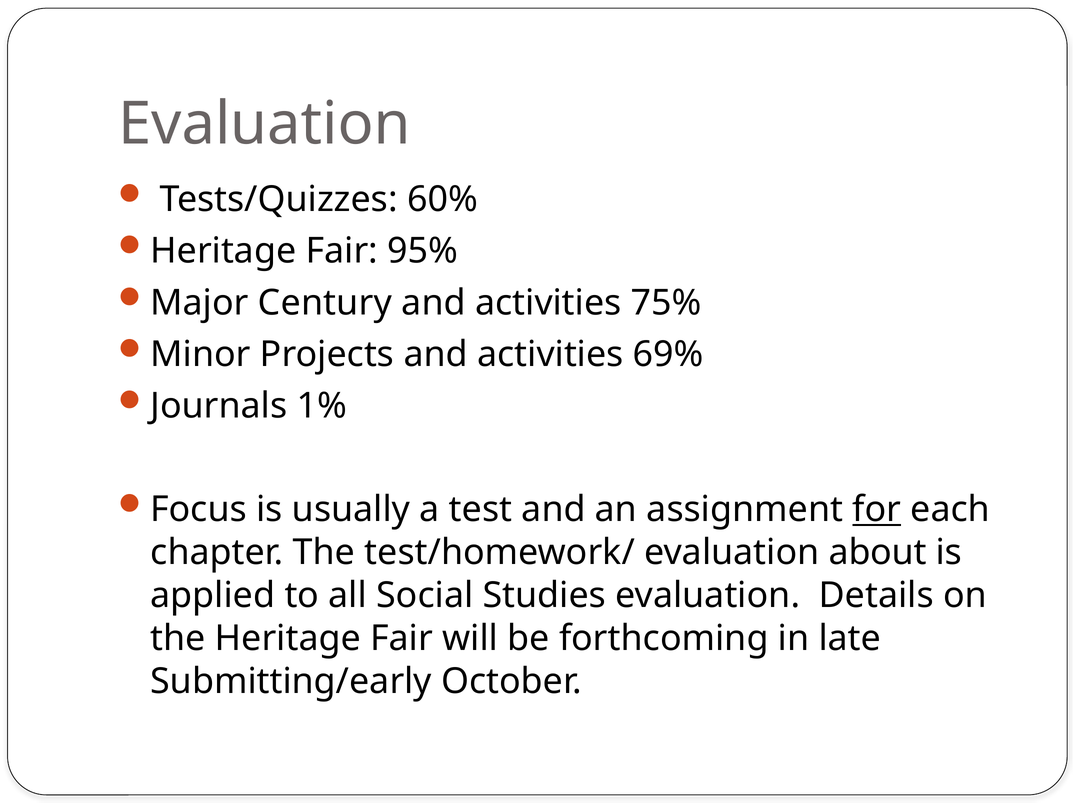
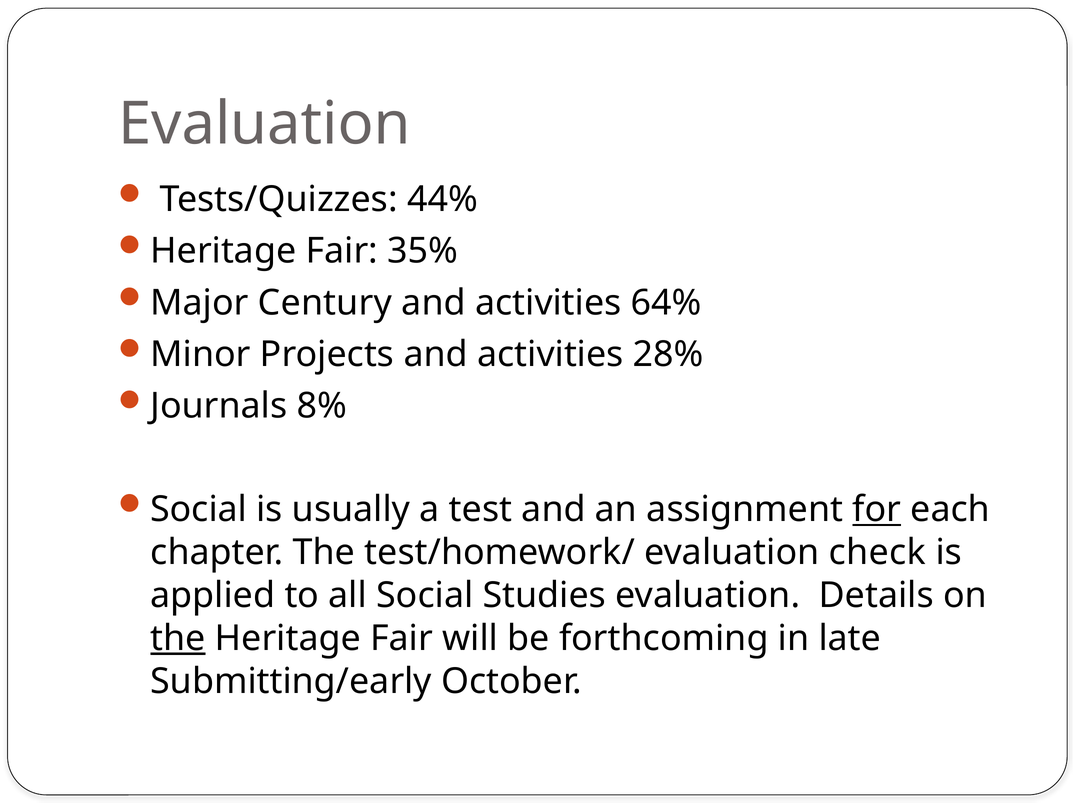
60%: 60% -> 44%
95%: 95% -> 35%
75%: 75% -> 64%
69%: 69% -> 28%
1%: 1% -> 8%
Focus at (199, 510): Focus -> Social
about: about -> check
the at (178, 639) underline: none -> present
